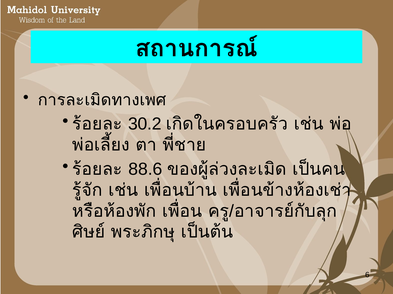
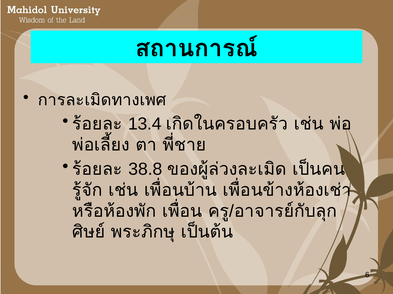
30.2: 30.2 -> 13.4
88.6: 88.6 -> 38.8
